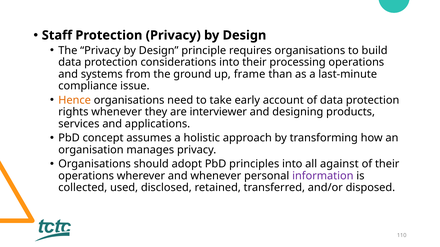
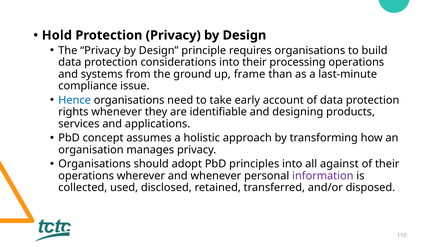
Staff: Staff -> Hold
Hence colour: orange -> blue
interviewer: interviewer -> identifiable
